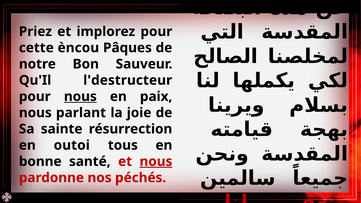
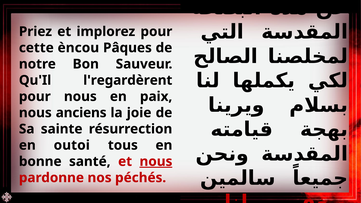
l'destructeur: l'destructeur -> l'regardèrent
nous at (80, 97) underline: present -> none
parlant: parlant -> anciens
